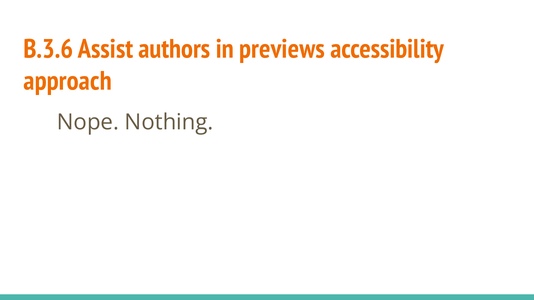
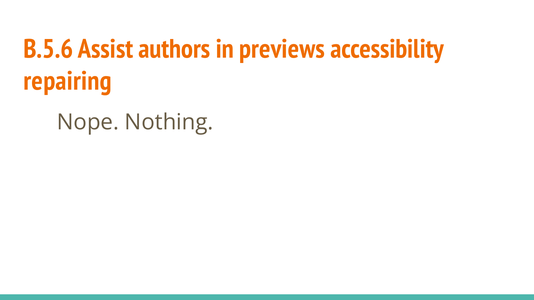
B.3.6: B.3.6 -> B.5.6
approach: approach -> repairing
